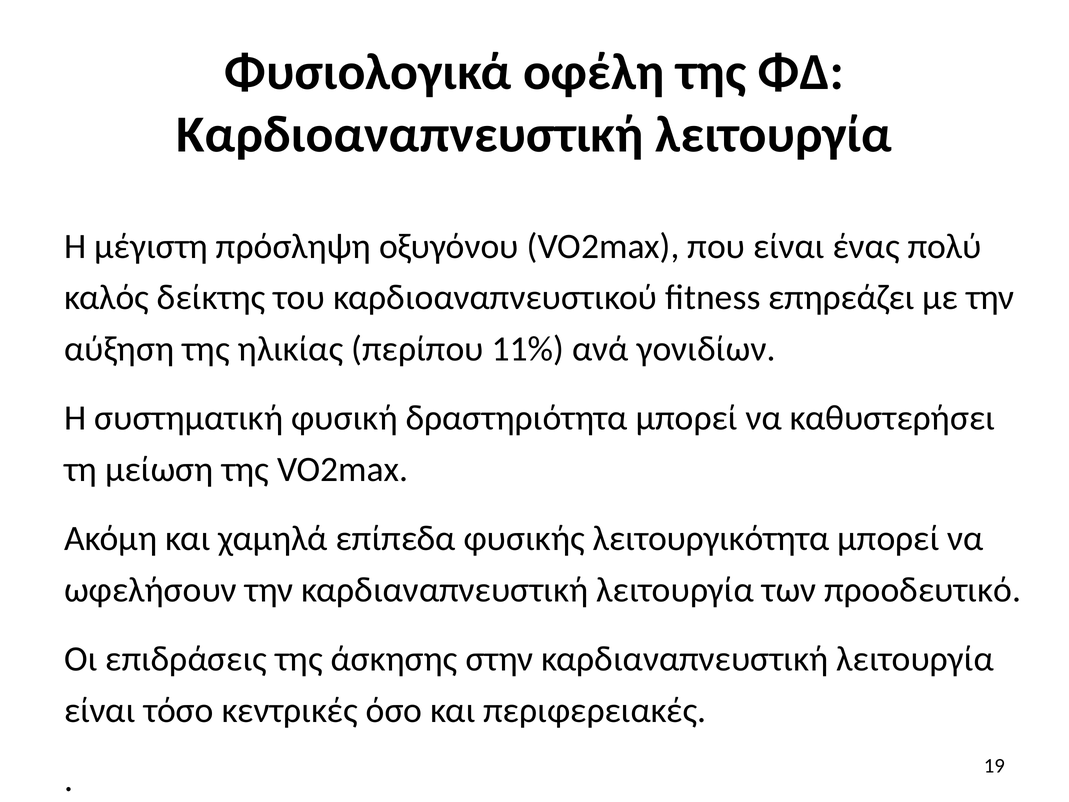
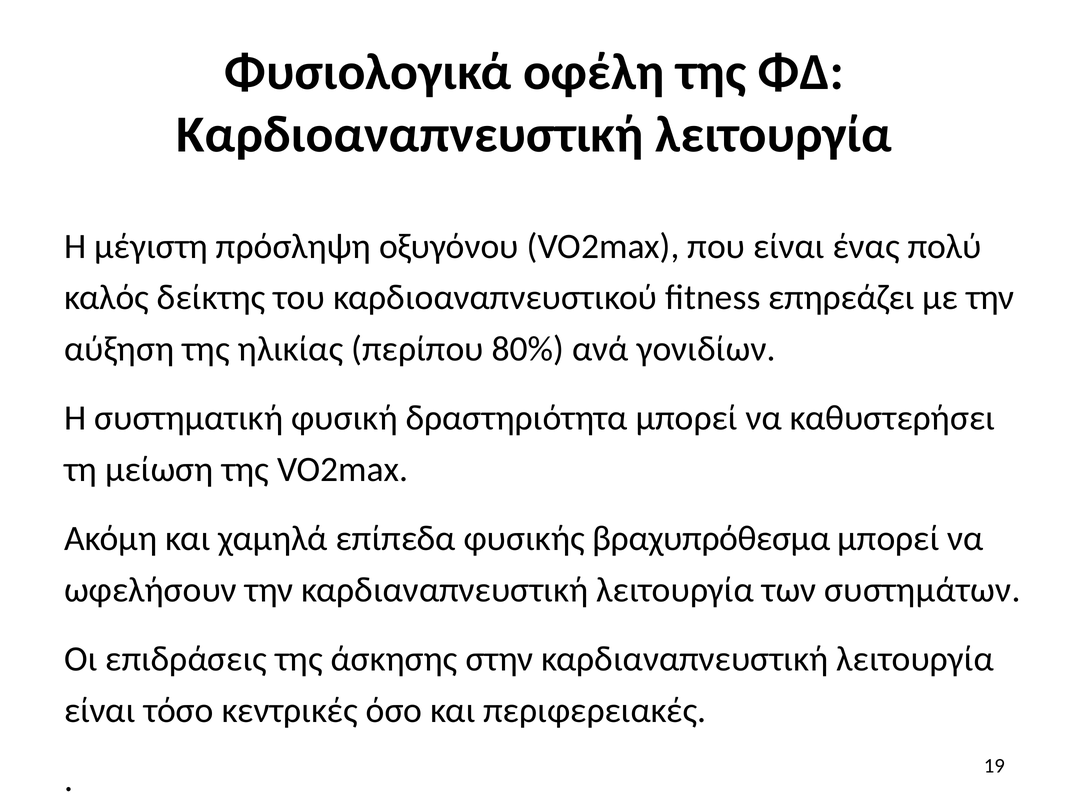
11%: 11% -> 80%
λειτουργικότητα: λειτουργικότητα -> βραχυπρόθεσμα
προοδευτικό: προοδευτικό -> συστημάτων
